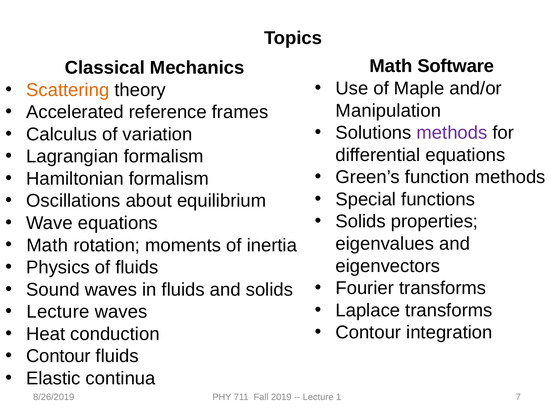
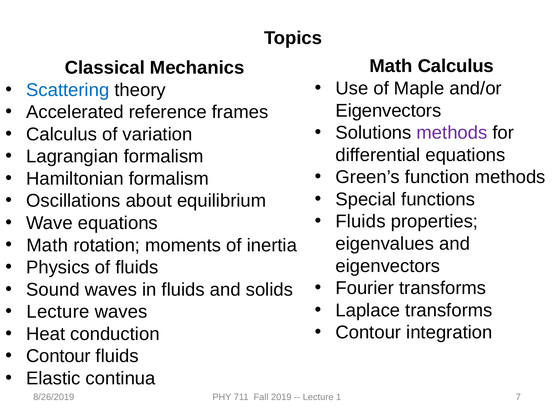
Math Software: Software -> Calculus
Scattering colour: orange -> blue
Manipulation at (388, 110): Manipulation -> Eigenvectors
Solids at (361, 221): Solids -> Fluids
